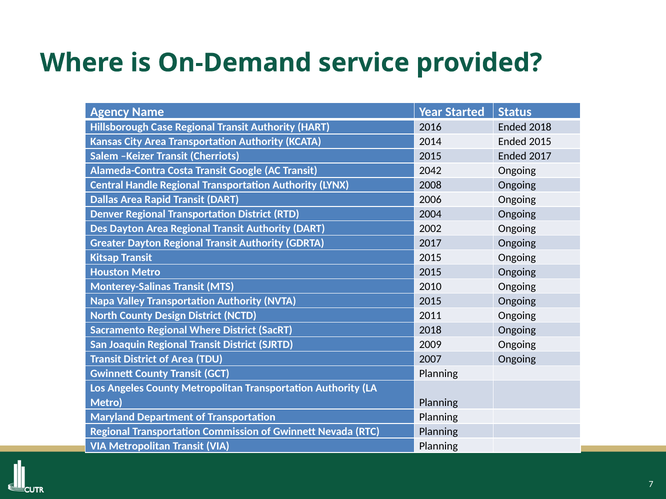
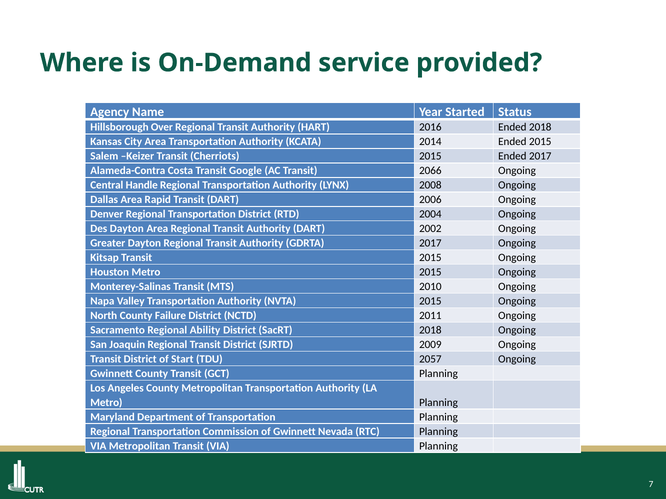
Case: Case -> Over
2042: 2042 -> 2066
Design: Design -> Failure
Regional Where: Where -> Ability
of Area: Area -> Start
2007: 2007 -> 2057
